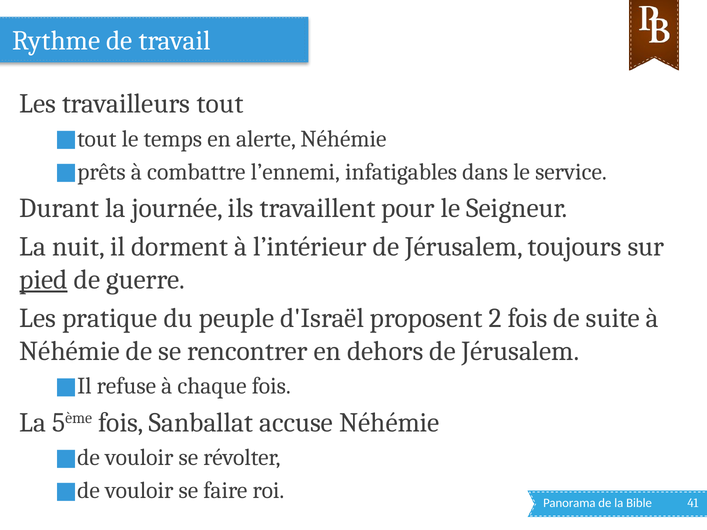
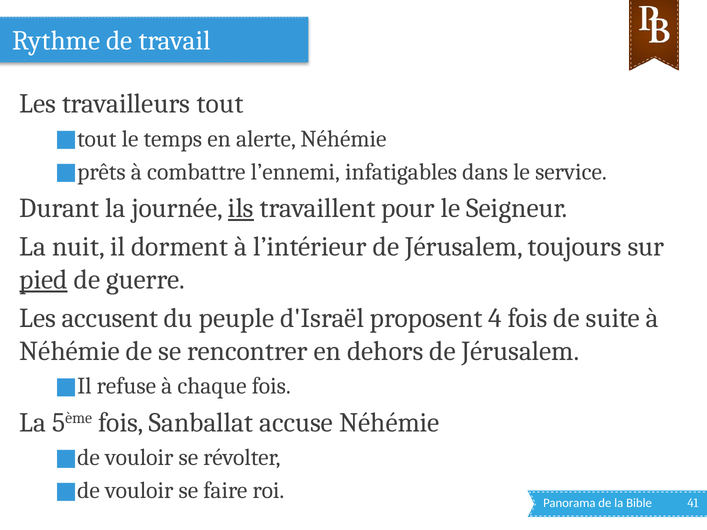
ils underline: none -> present
pratique: pratique -> accusent
2: 2 -> 4
